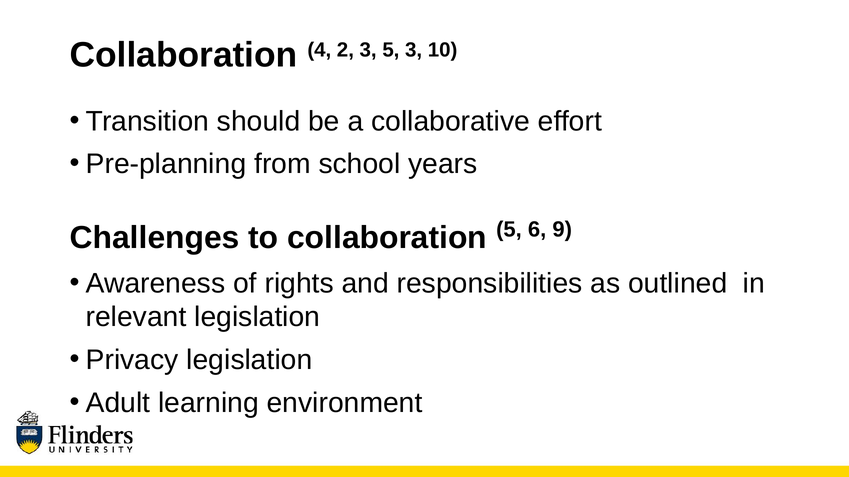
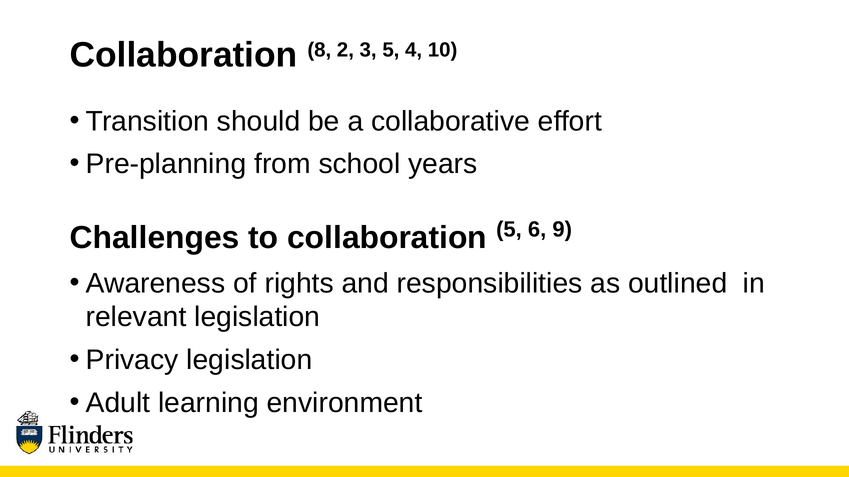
4: 4 -> 8
5 3: 3 -> 4
